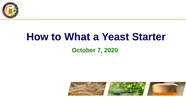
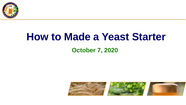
What: What -> Made
